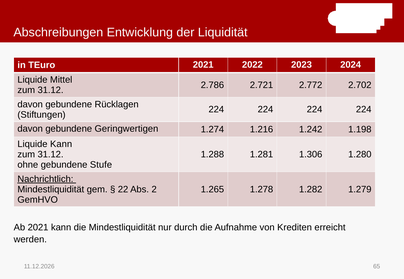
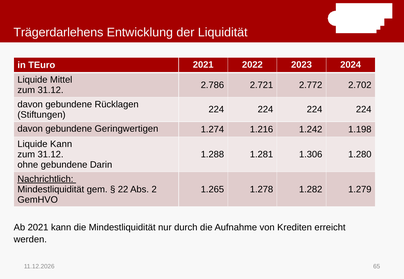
Abschreibungen: Abschreibungen -> Trägerdarlehens
Stufe: Stufe -> Darin
